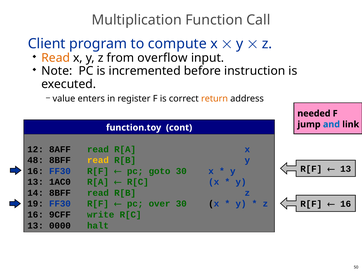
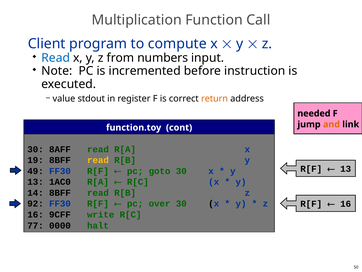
Read at (56, 58) colour: orange -> blue
overflow: overflow -> numbers
enters: enters -> stdout
and colour: blue -> orange
12 at (36, 149): 12 -> 30
48: 48 -> 19
16 at (36, 171): 16 -> 49
19: 19 -> 92
13 at (36, 225): 13 -> 77
